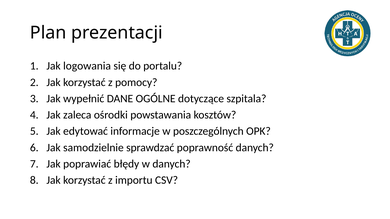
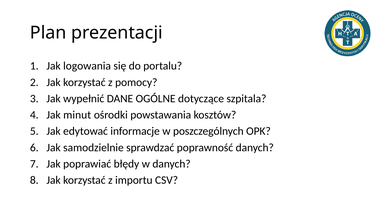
zaleca: zaleca -> minut
